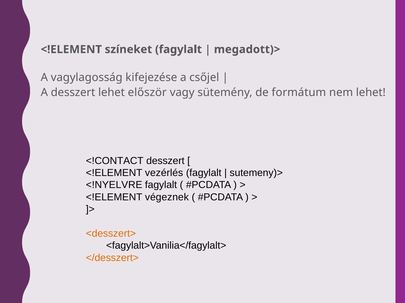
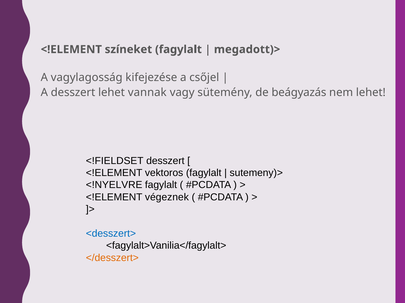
először: először -> vannak
formátum: formátum -> beágyazás
<!CONTACT: <!CONTACT -> <!FIELDSET
vezérlés: vezérlés -> vektoros
<desszert> colour: orange -> blue
